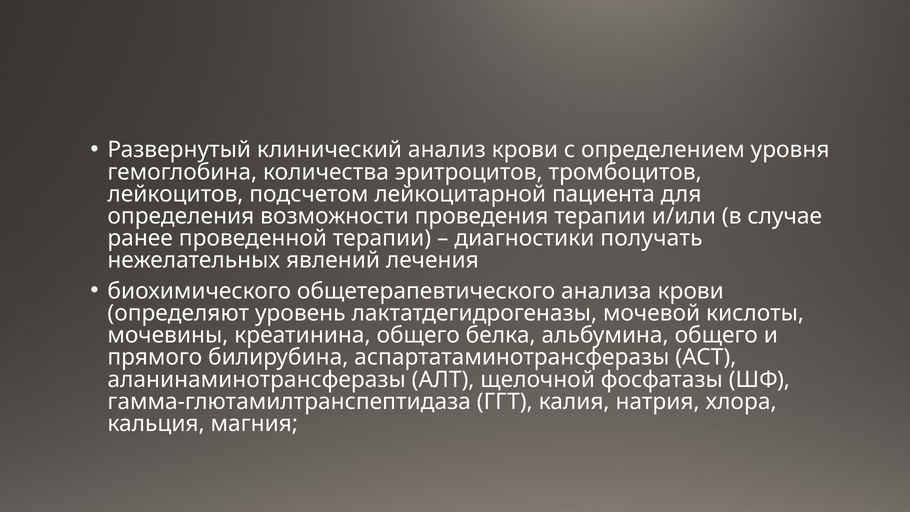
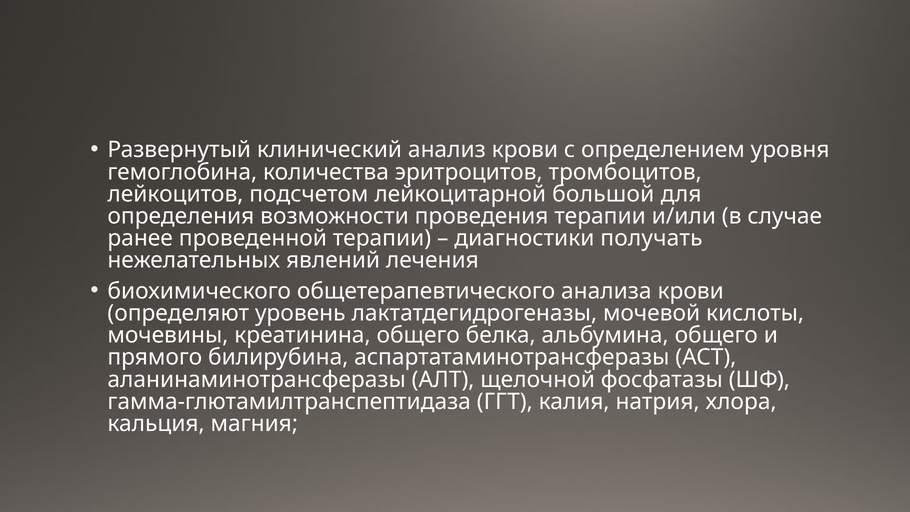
пациента: пациента -> большой
